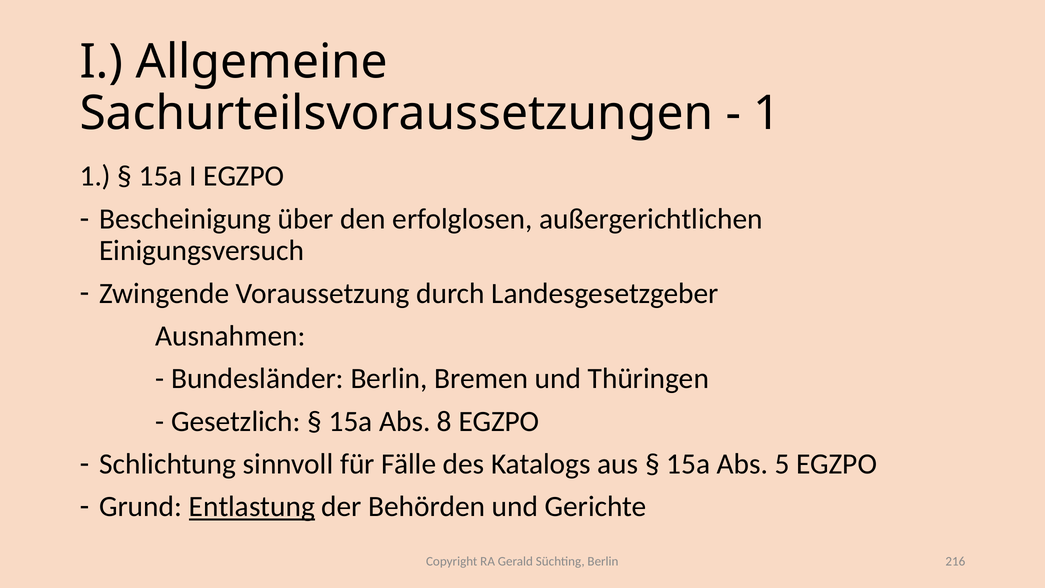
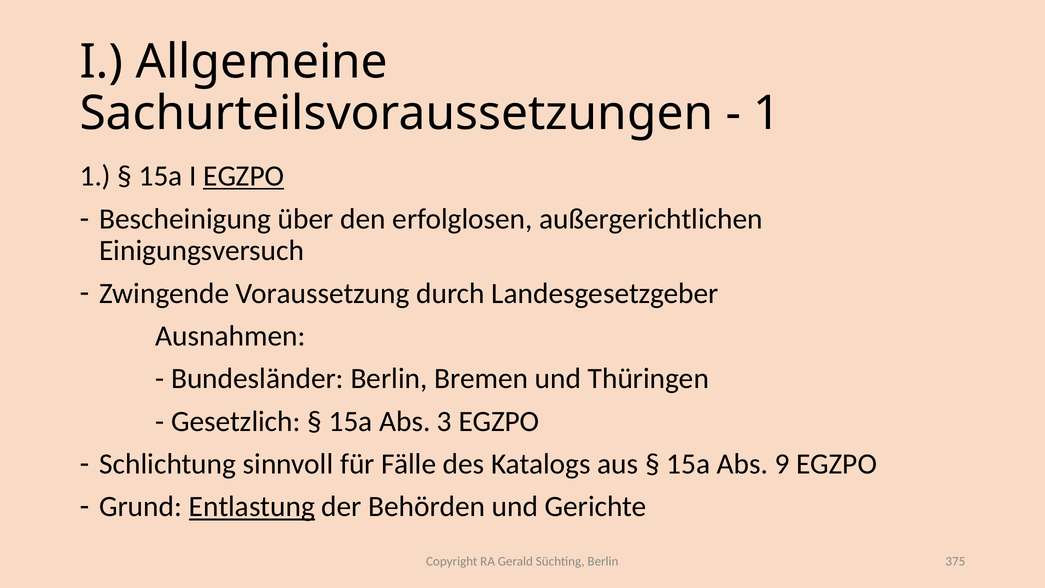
EGZPO at (244, 176) underline: none -> present
8: 8 -> 3
5: 5 -> 9
216: 216 -> 375
